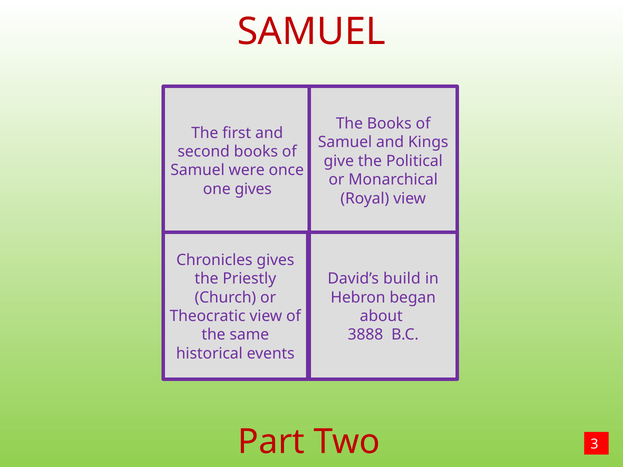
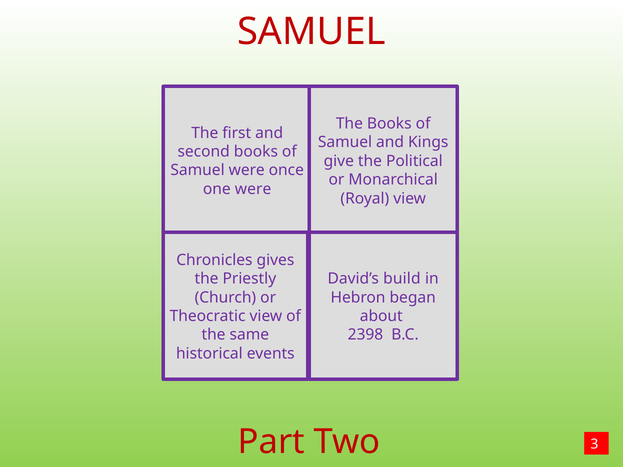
one gives: gives -> were
3888: 3888 -> 2398
